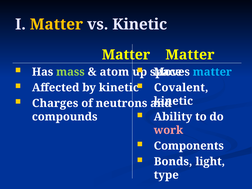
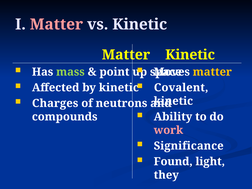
Matter at (56, 24) colour: yellow -> pink
Matter at (190, 55): Matter -> Kinetic
atom: atom -> point
matter at (212, 72) colour: light blue -> yellow
Components: Components -> Significance
Bonds: Bonds -> Found
type: type -> they
